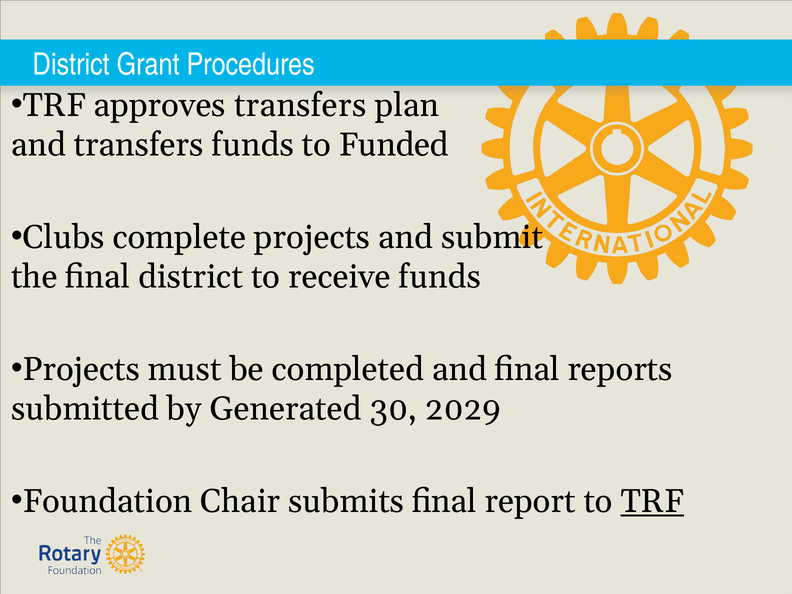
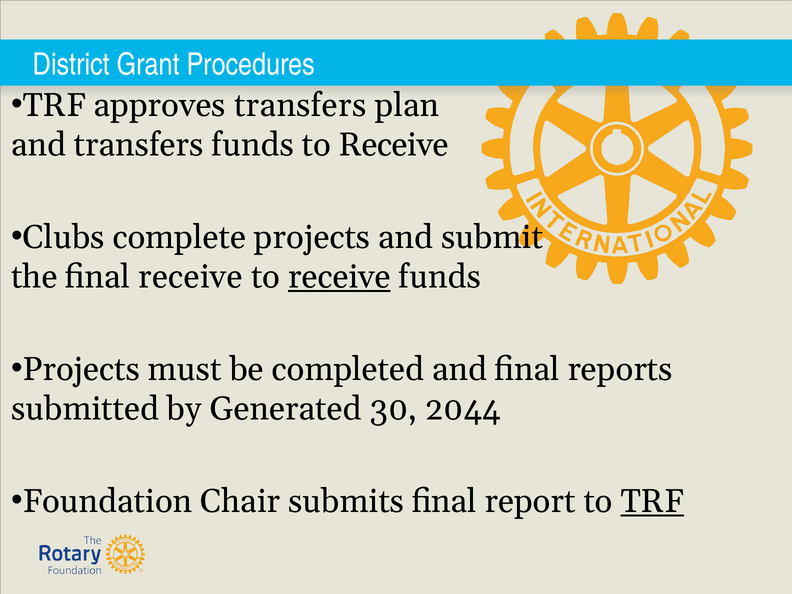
funds to Funded: Funded -> Receive
final district: district -> receive
receive at (339, 277) underline: none -> present
2029: 2029 -> 2044
